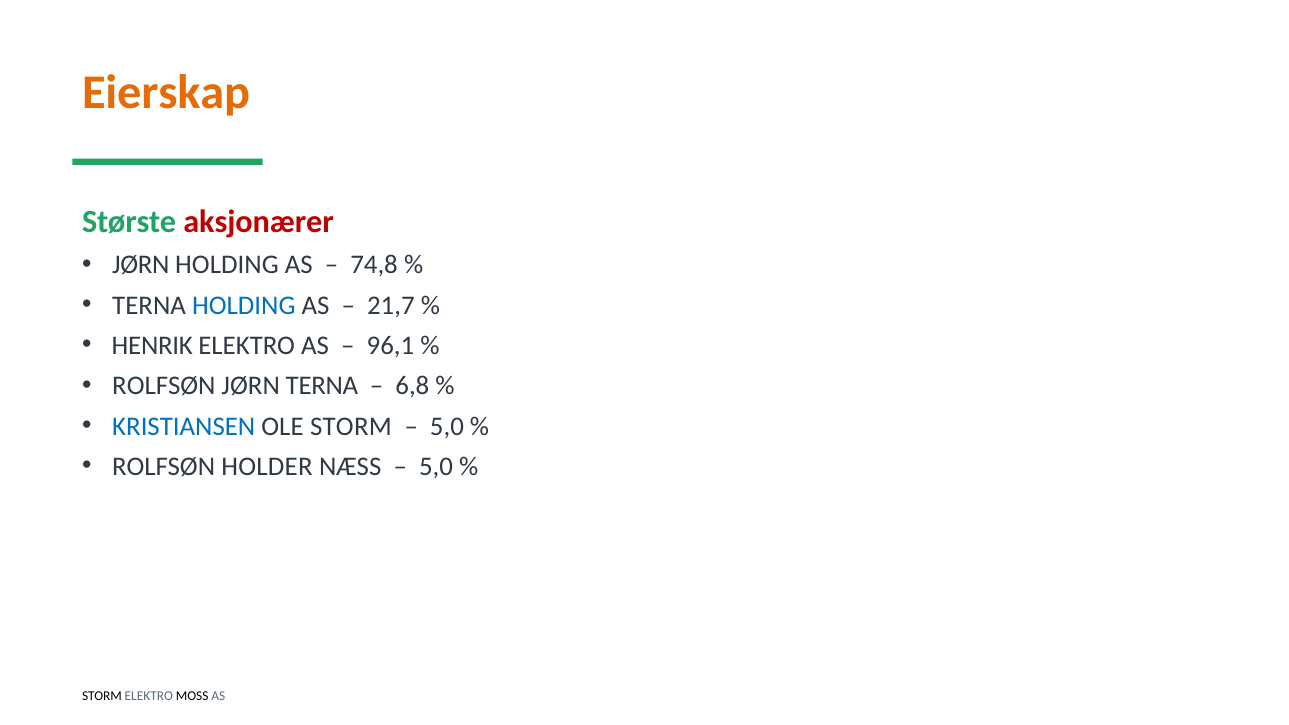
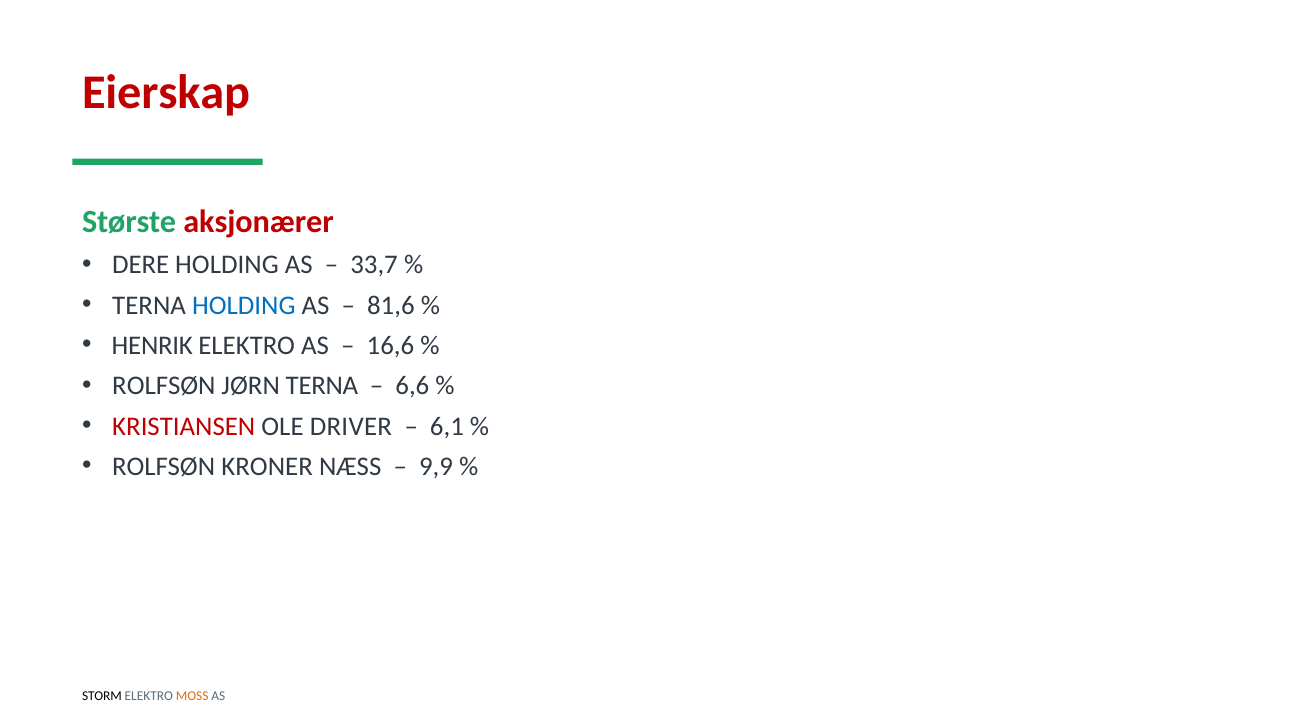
Eierskap colour: orange -> red
JØRN at (141, 265): JØRN -> DERE
74,8: 74,8 -> 33,7
21,7: 21,7 -> 81,6
96,1: 96,1 -> 16,6
6,8: 6,8 -> 6,6
KRISTIANSEN colour: blue -> red
OLE STORM: STORM -> DRIVER
5,0 at (447, 426): 5,0 -> 6,1
HOLDER: HOLDER -> KRONER
5,0 at (436, 467): 5,0 -> 9,9
MOSS colour: black -> orange
